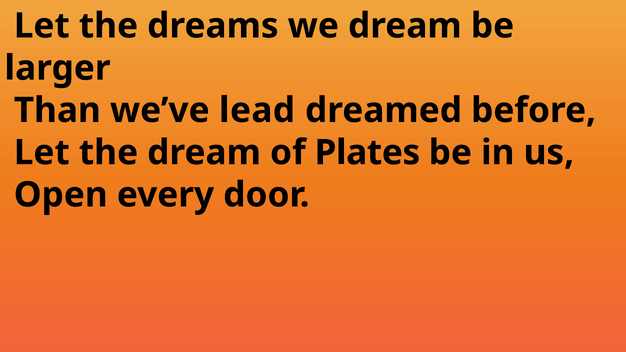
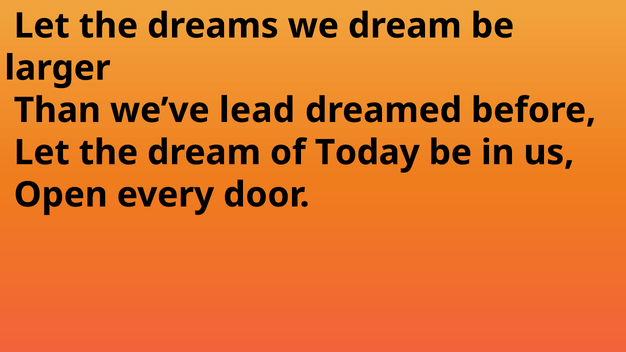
Plates: Plates -> Today
